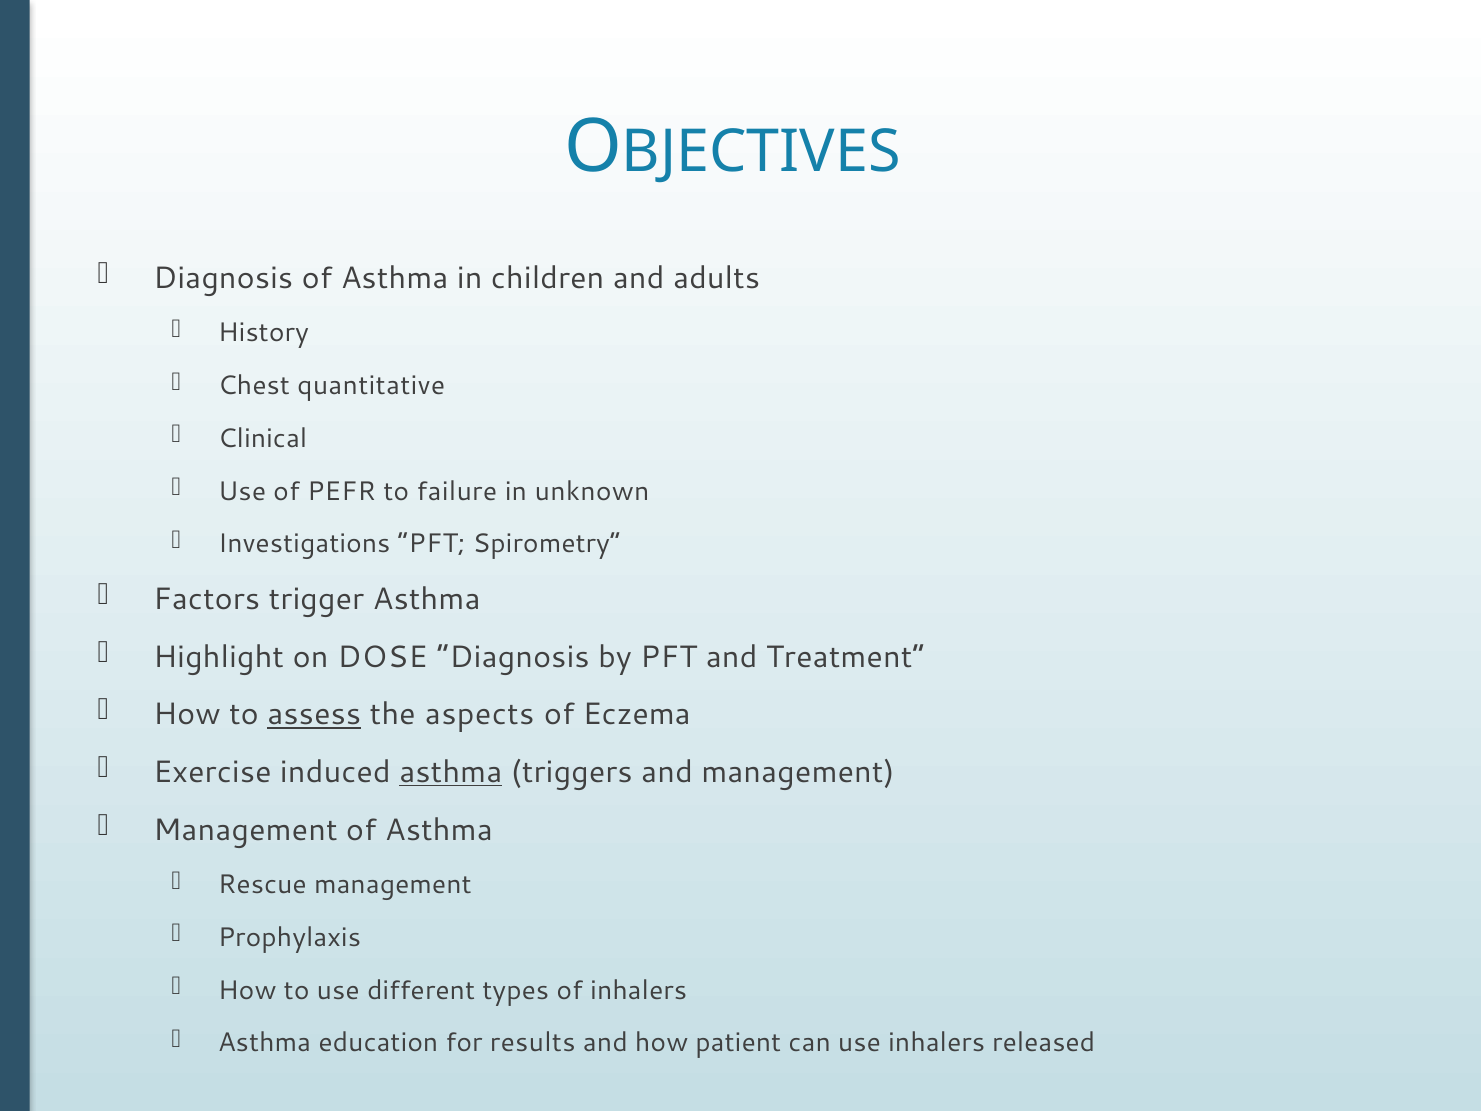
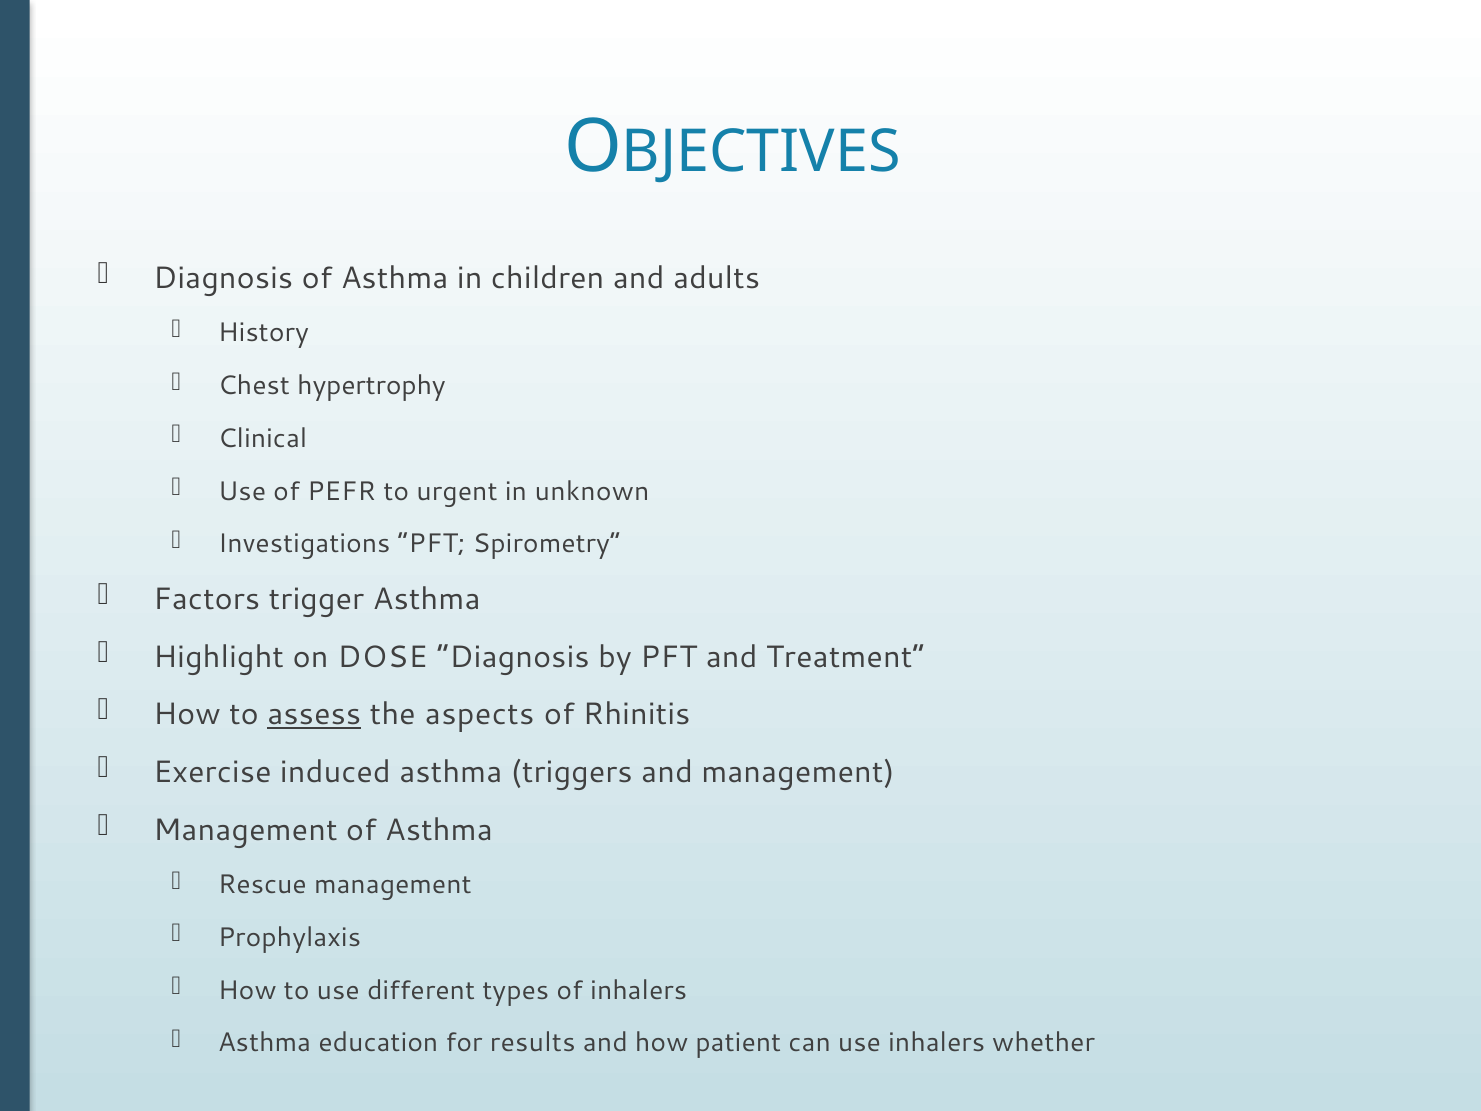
quantitative: quantitative -> hypertrophy
failure: failure -> urgent
Eczema: Eczema -> Rhinitis
asthma at (451, 772) underline: present -> none
released: released -> whether
